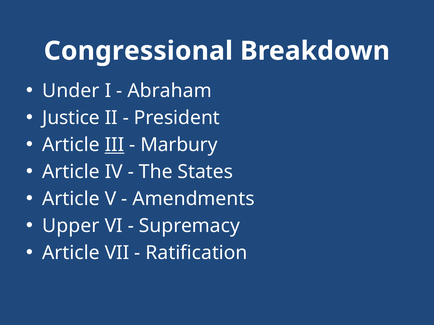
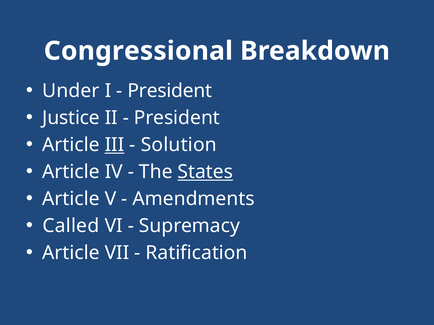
Abraham at (170, 91): Abraham -> President
Marbury: Marbury -> Solution
States underline: none -> present
Upper: Upper -> Called
